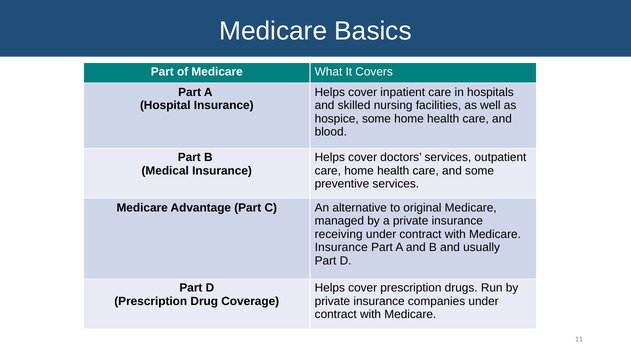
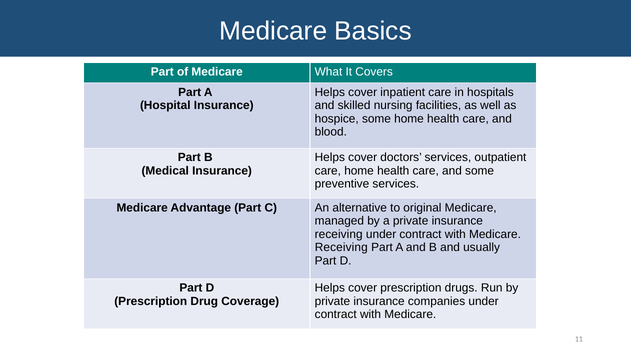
Insurance at (341, 247): Insurance -> Receiving
